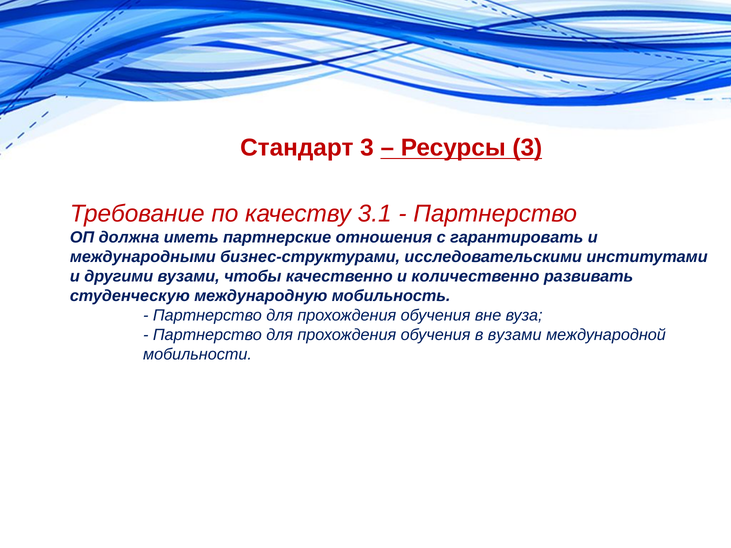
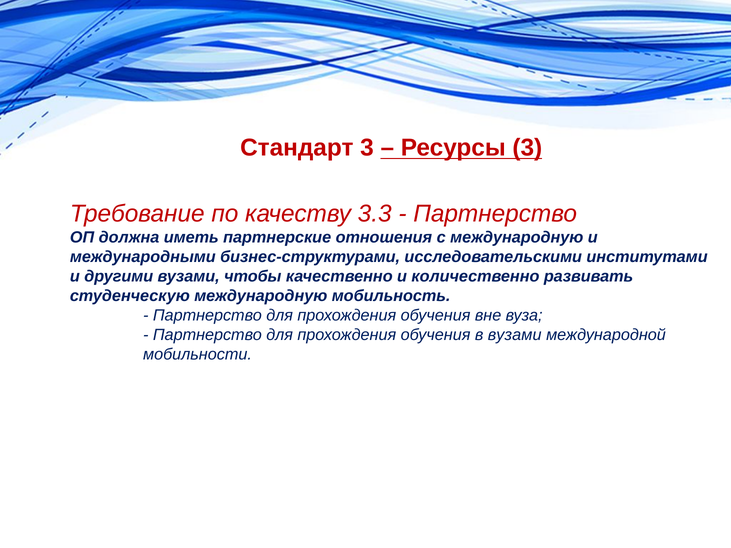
3.1: 3.1 -> 3.3
с гарантировать: гарантировать -> международную
